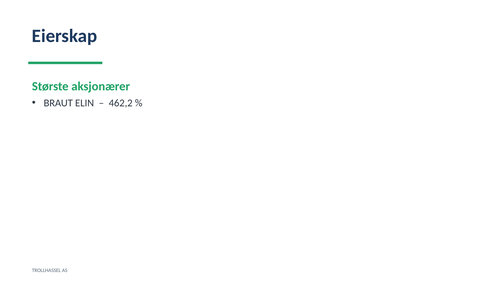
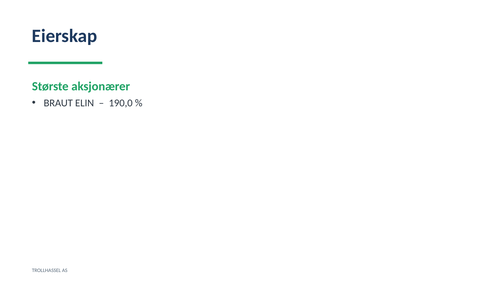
462,2: 462,2 -> 190,0
